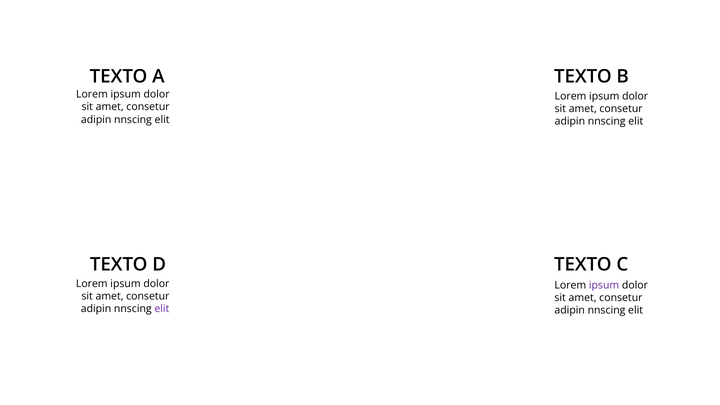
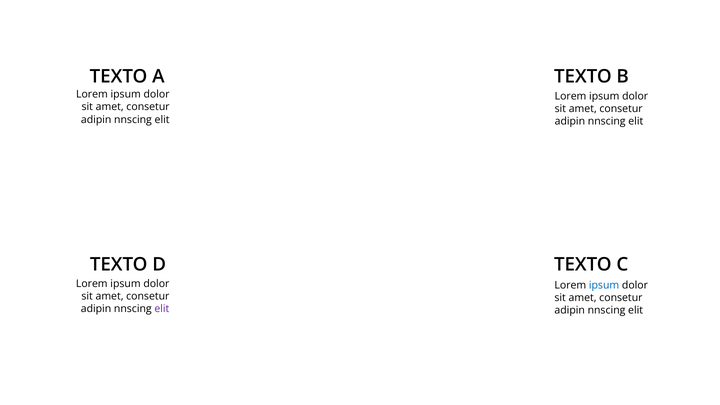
ipsum at (604, 285) colour: purple -> blue
